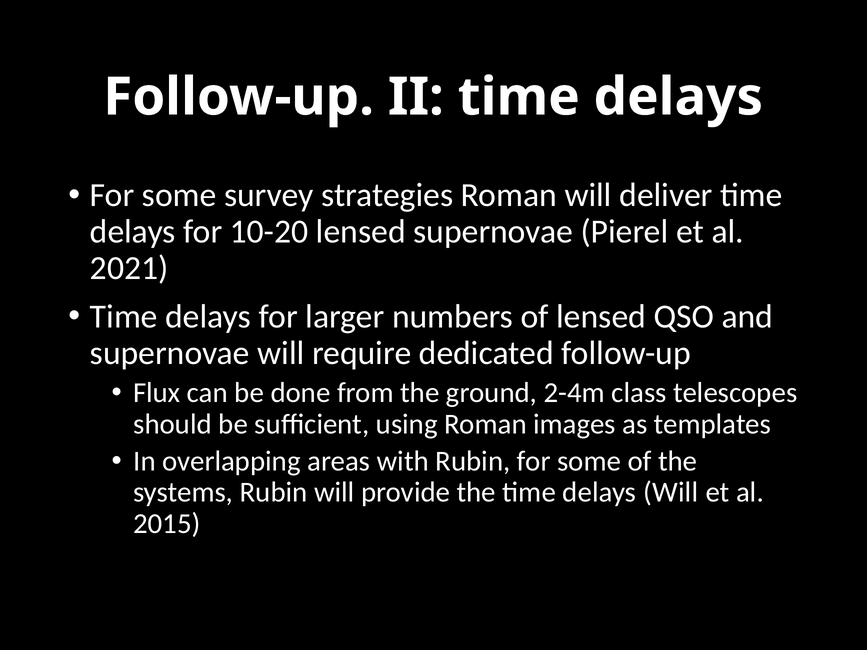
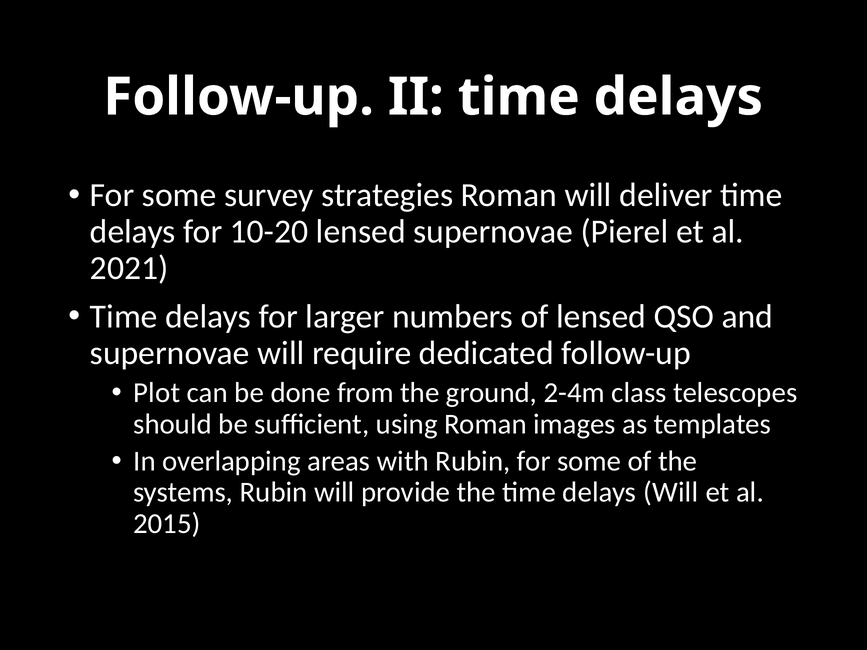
Flux: Flux -> Plot
